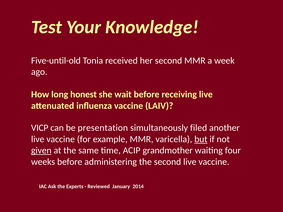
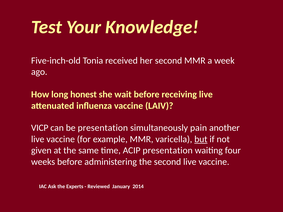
Five-until-old: Five-until-old -> Five-inch-old
filed: filed -> pain
given underline: present -> none
ACIP grandmother: grandmother -> presentation
